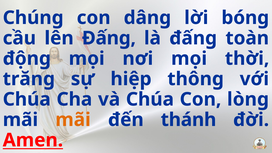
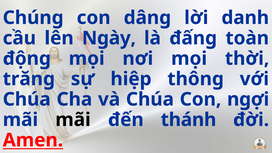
bóng: bóng -> danh
lên Đấng: Đấng -> Ngày
lòng: lòng -> ngợi
mãi at (73, 120) colour: orange -> black
